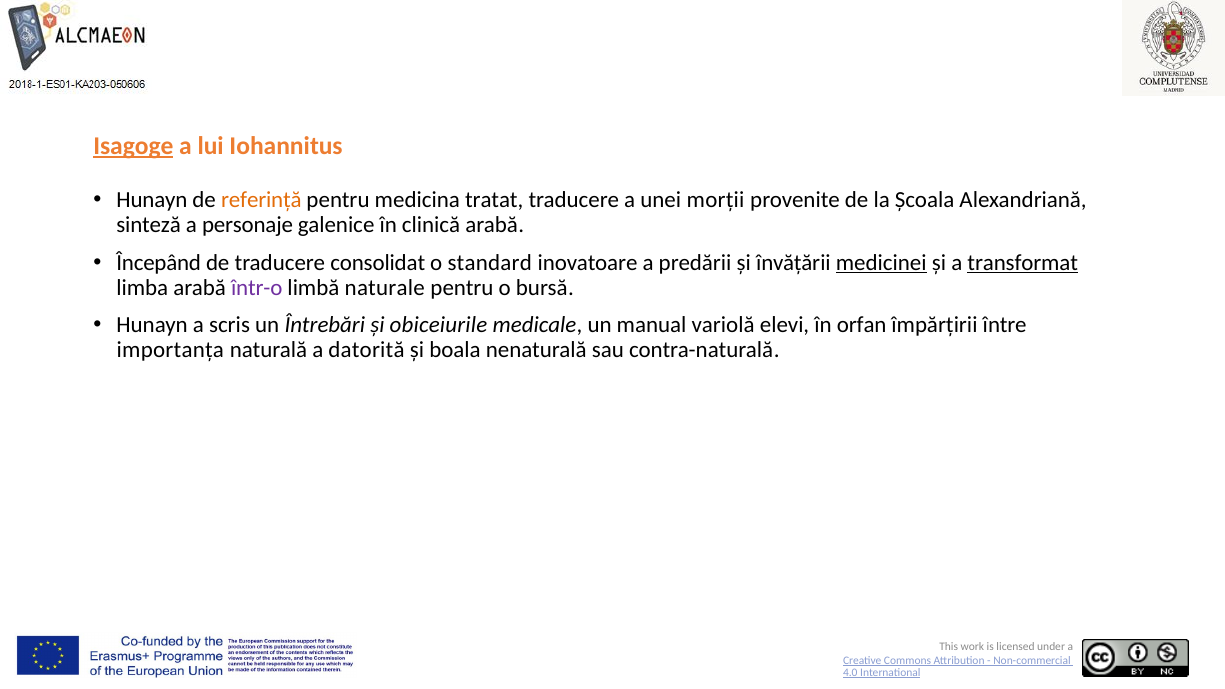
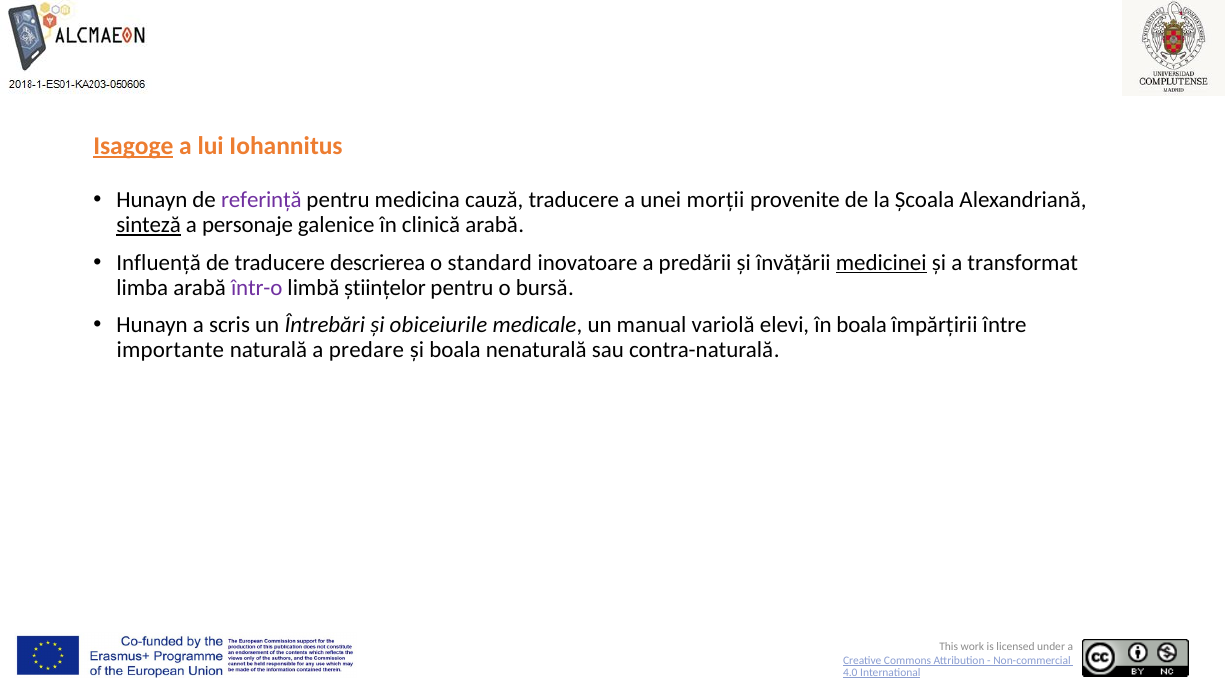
referință colour: orange -> purple
tratat: tratat -> cauză
sinteză underline: none -> present
Începând: Începând -> Influență
consolidat: consolidat -> descrierea
transformat underline: present -> none
naturale: naturale -> științelor
în orfan: orfan -> boala
importanța: importanța -> importante
datorită: datorită -> predare
